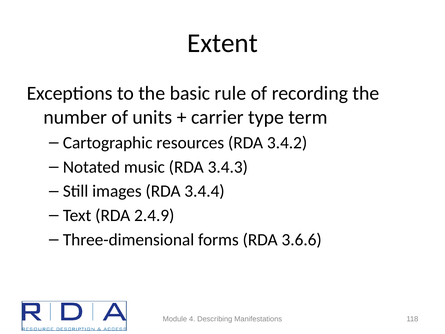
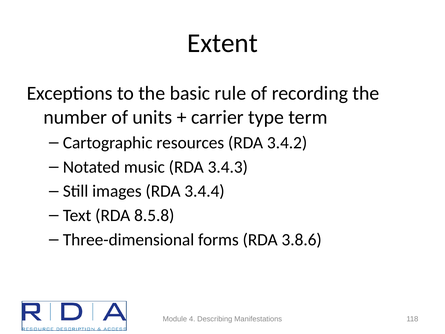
2.4.9: 2.4.9 -> 8.5.8
3.6.6: 3.6.6 -> 3.8.6
